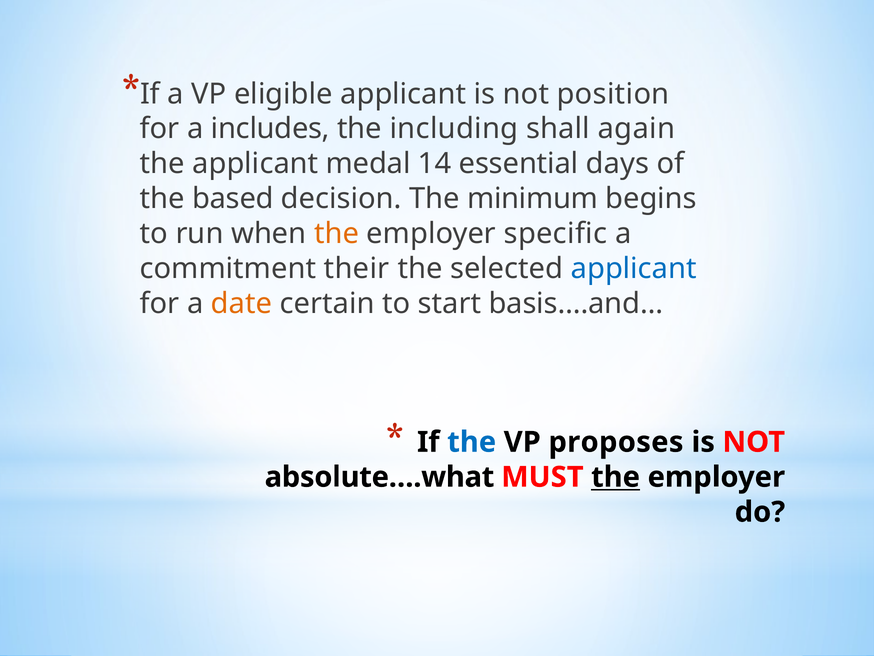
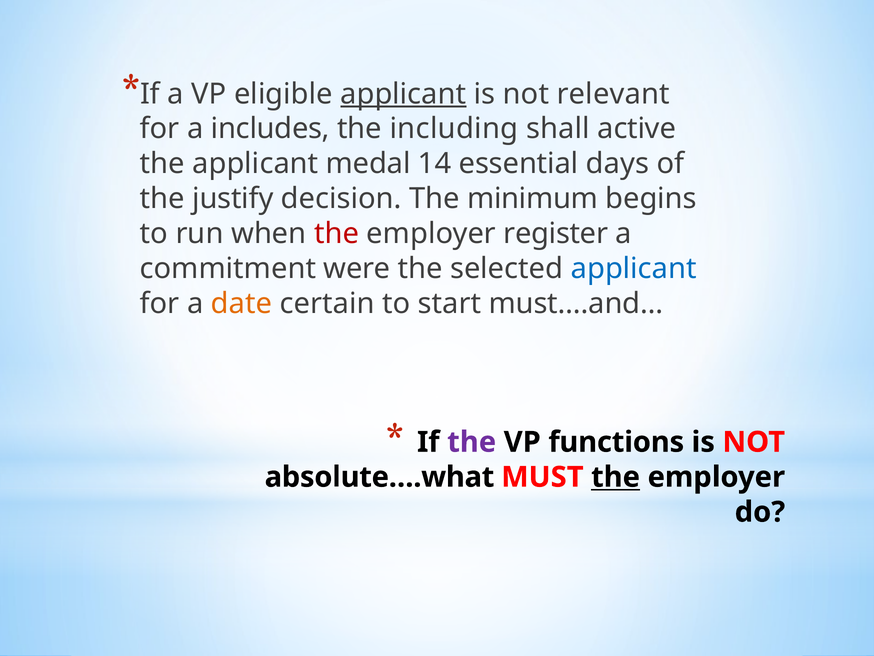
applicant at (403, 94) underline: none -> present
position: position -> relevant
again: again -> active
based: based -> justify
the at (336, 234) colour: orange -> red
specific: specific -> register
their: their -> were
basis….and…: basis….and… -> must….and…
the at (472, 442) colour: blue -> purple
proposes: proposes -> functions
